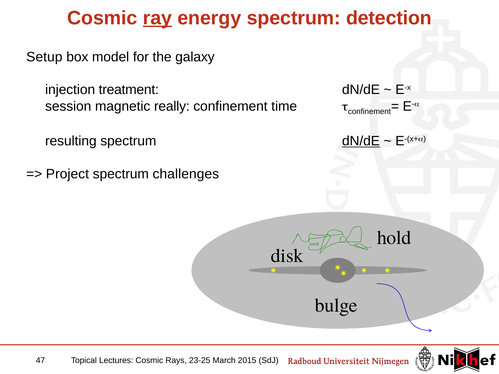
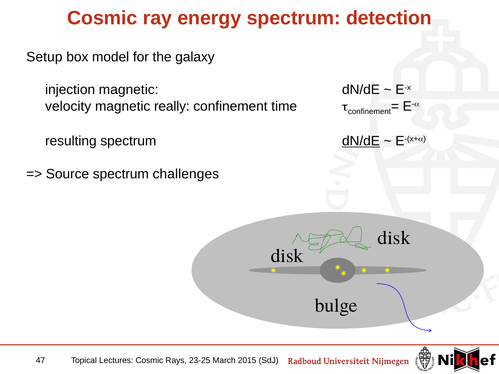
ray underline: present -> none
injection treatment: treatment -> magnetic
session: session -> velocity
Project: Project -> Source
hold at (394, 238): hold -> disk
